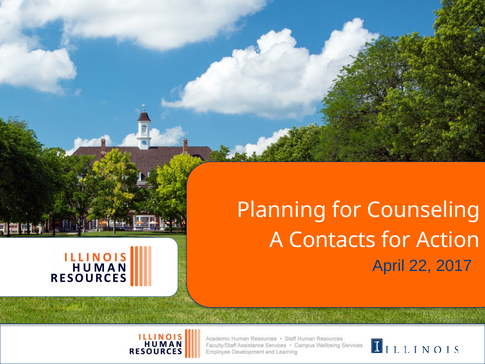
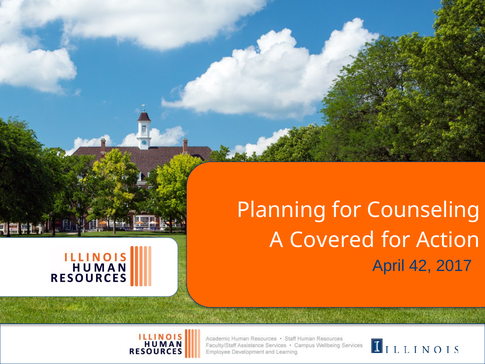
Contacts: Contacts -> Covered
22: 22 -> 42
